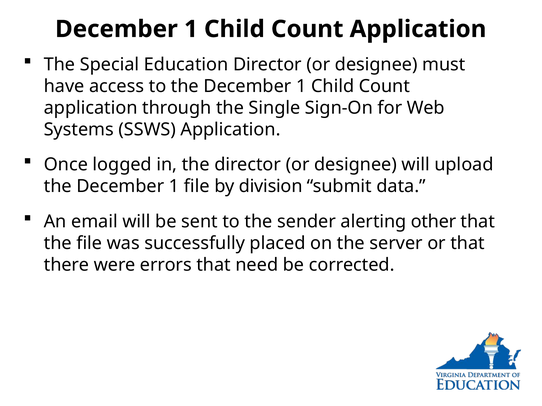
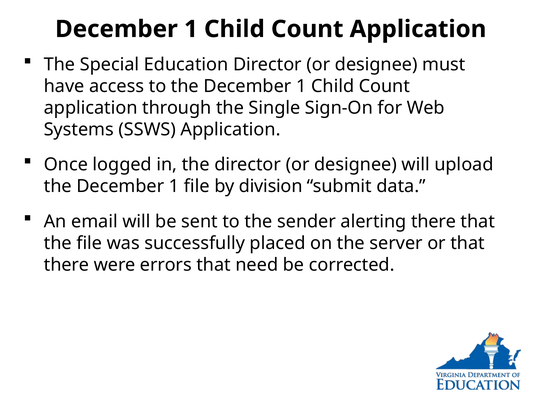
alerting other: other -> there
